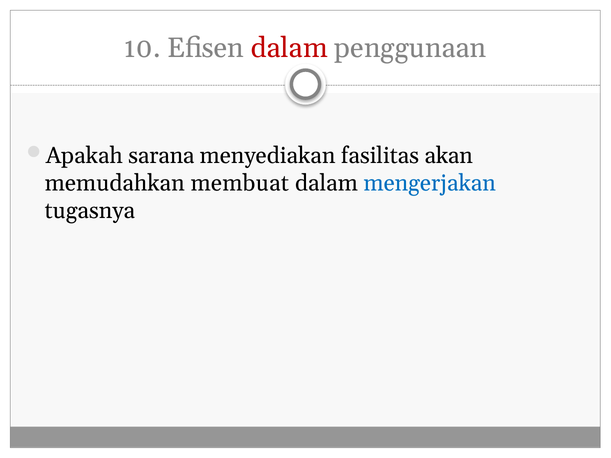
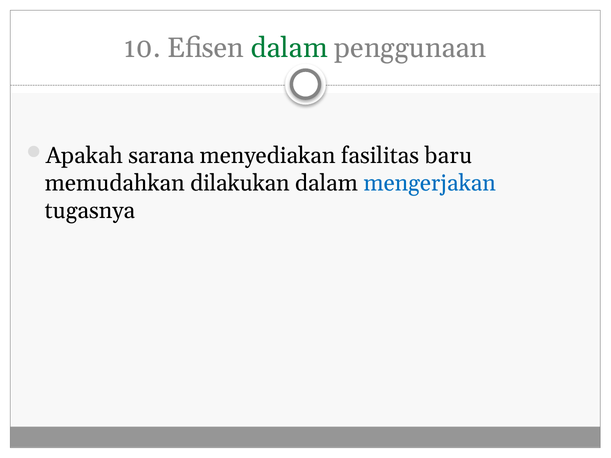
dalam at (289, 48) colour: red -> green
akan: akan -> baru
membuat: membuat -> dilakukan
